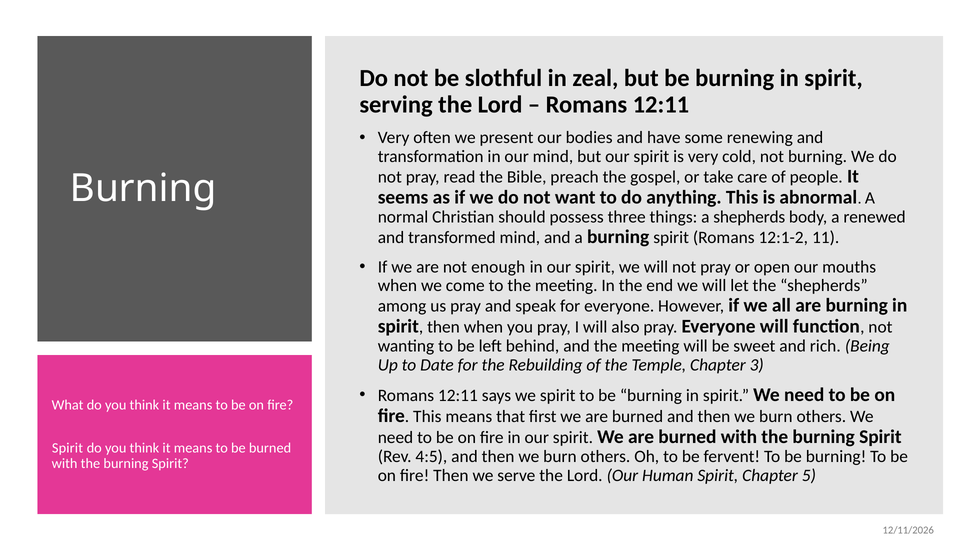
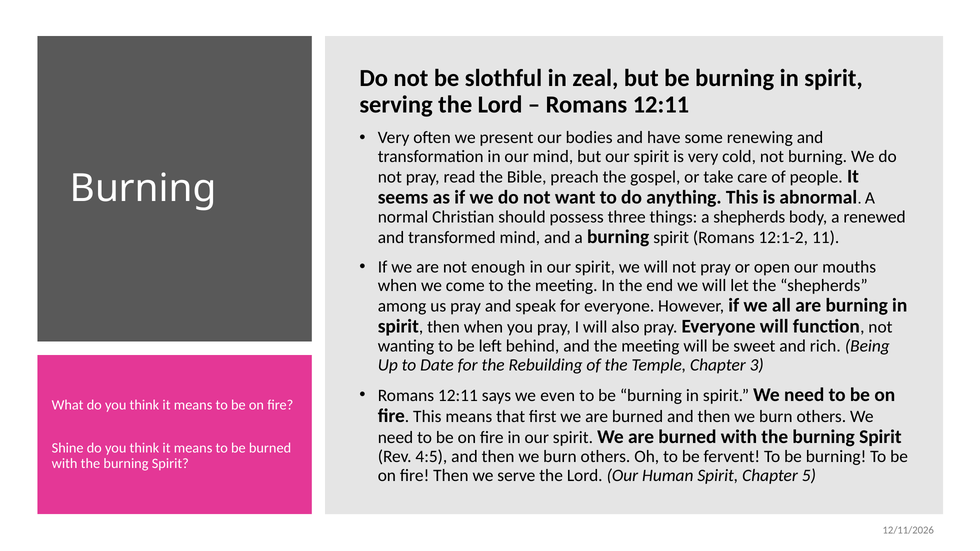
we spirit: spirit -> even
Spirit at (68, 448): Spirit -> Shine
